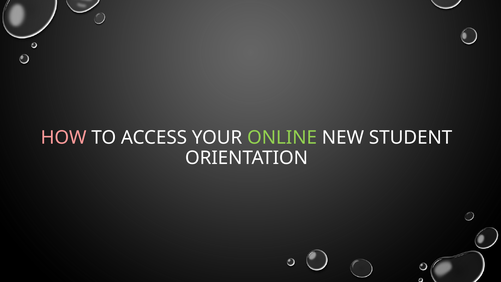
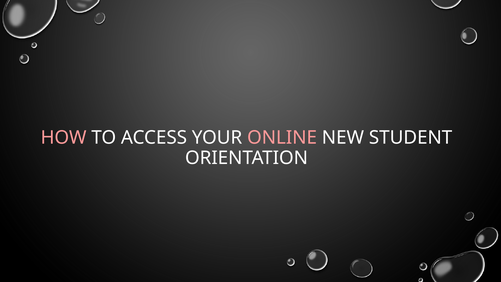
ONLINE colour: light green -> pink
